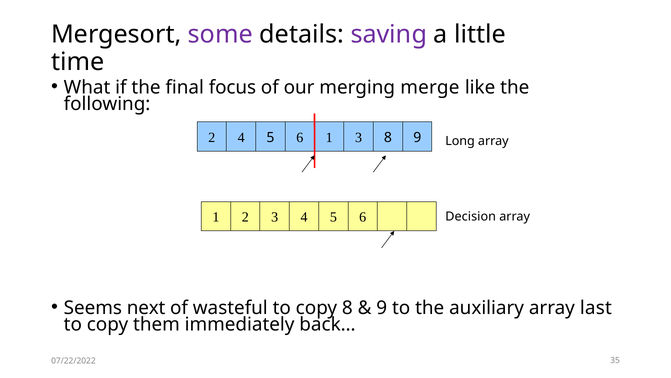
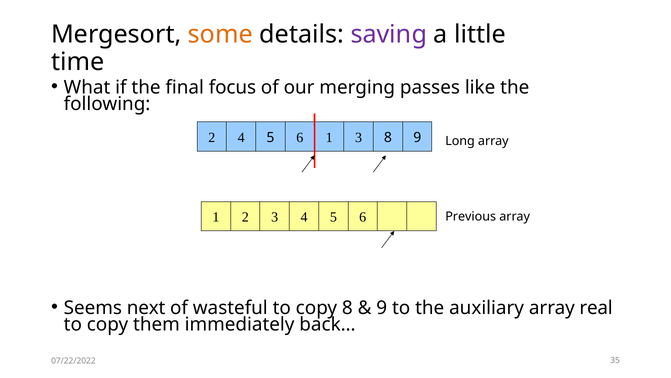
some colour: purple -> orange
merge: merge -> passes
Decision: Decision -> Previous
last: last -> real
